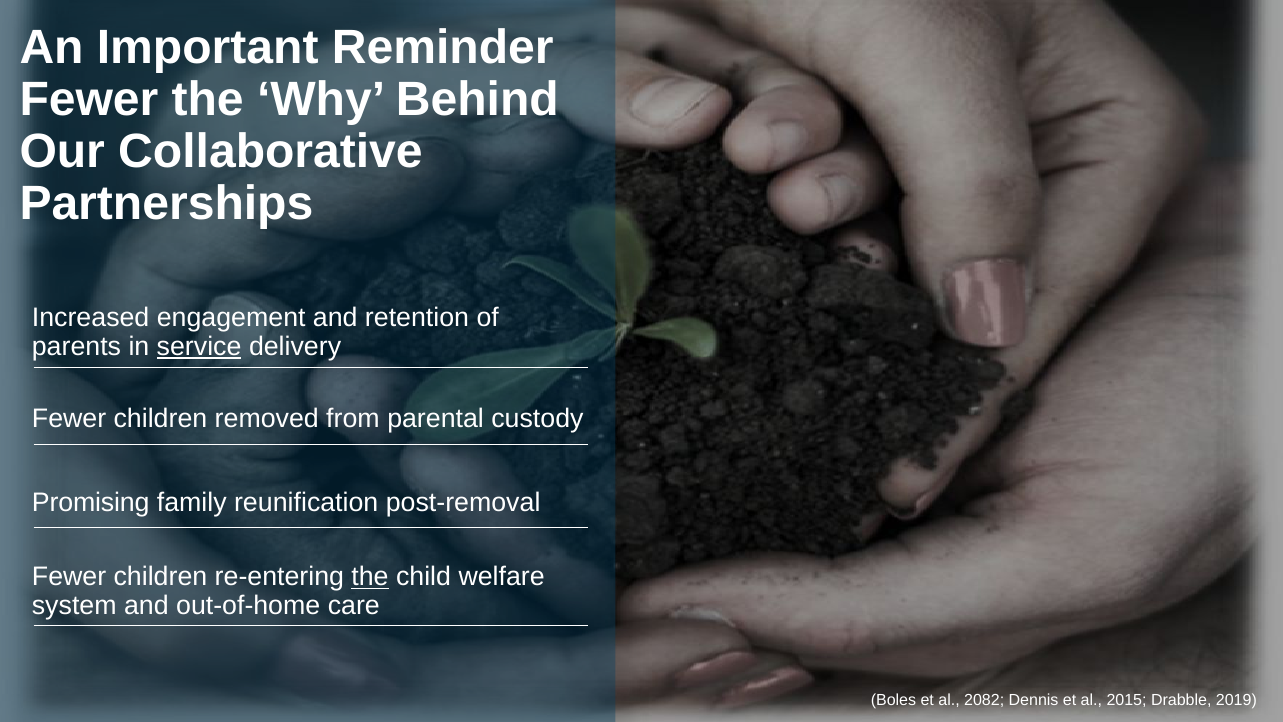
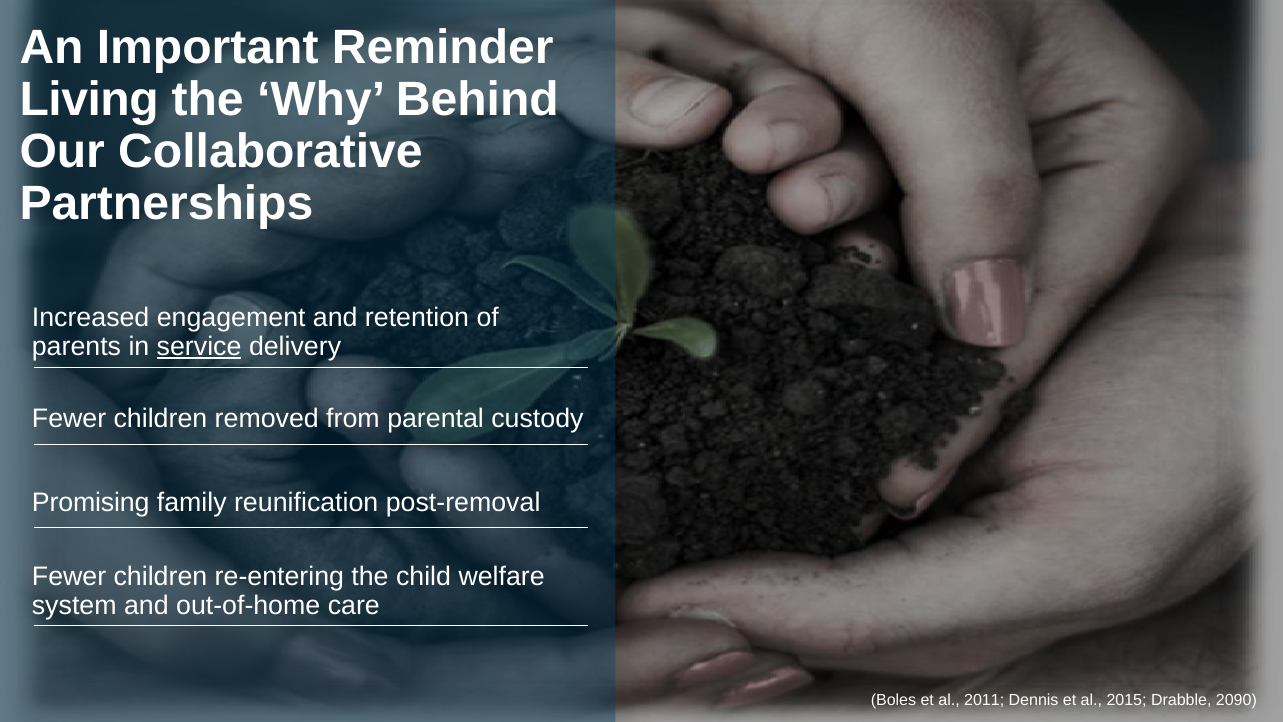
Fewer at (89, 100): Fewer -> Living
the at (370, 577) underline: present -> none
2082: 2082 -> 2011
2019: 2019 -> 2090
